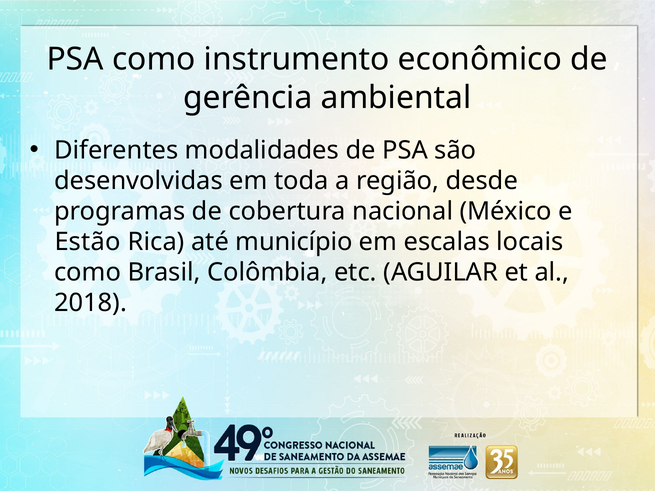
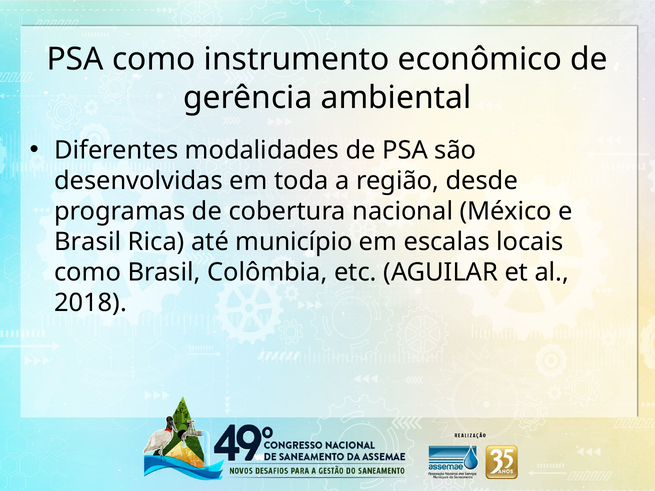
Estão at (88, 242): Estão -> Brasil
